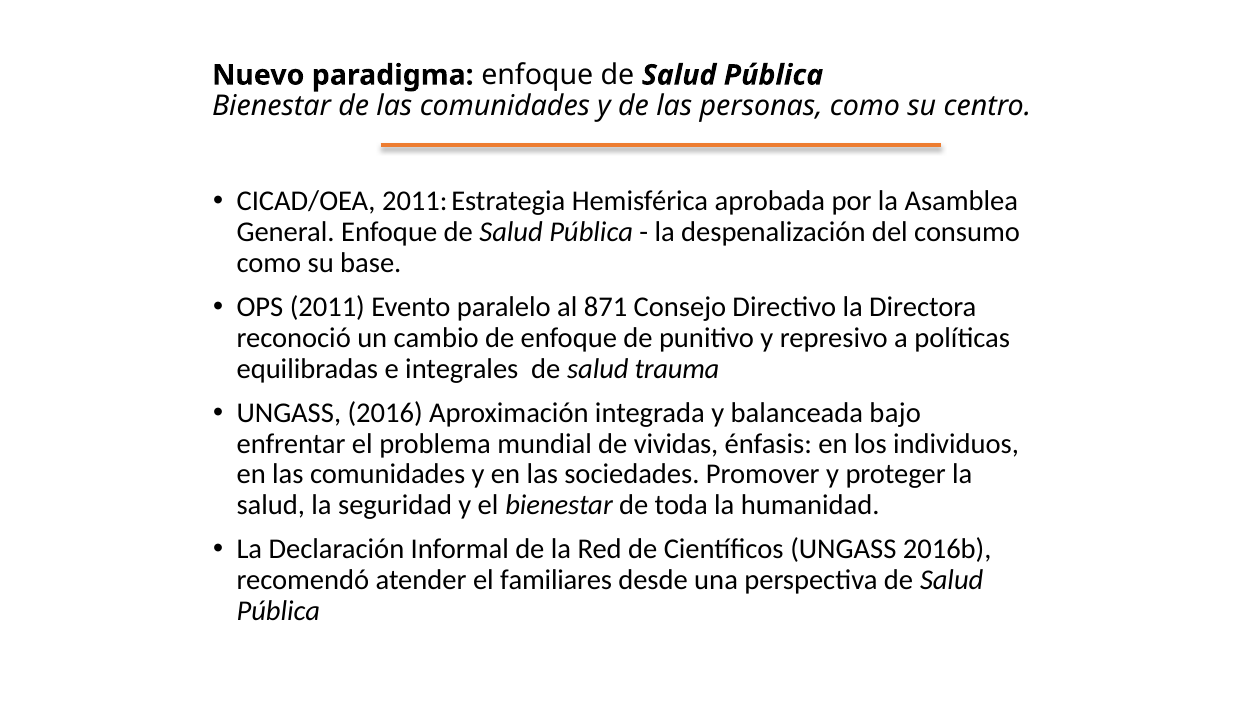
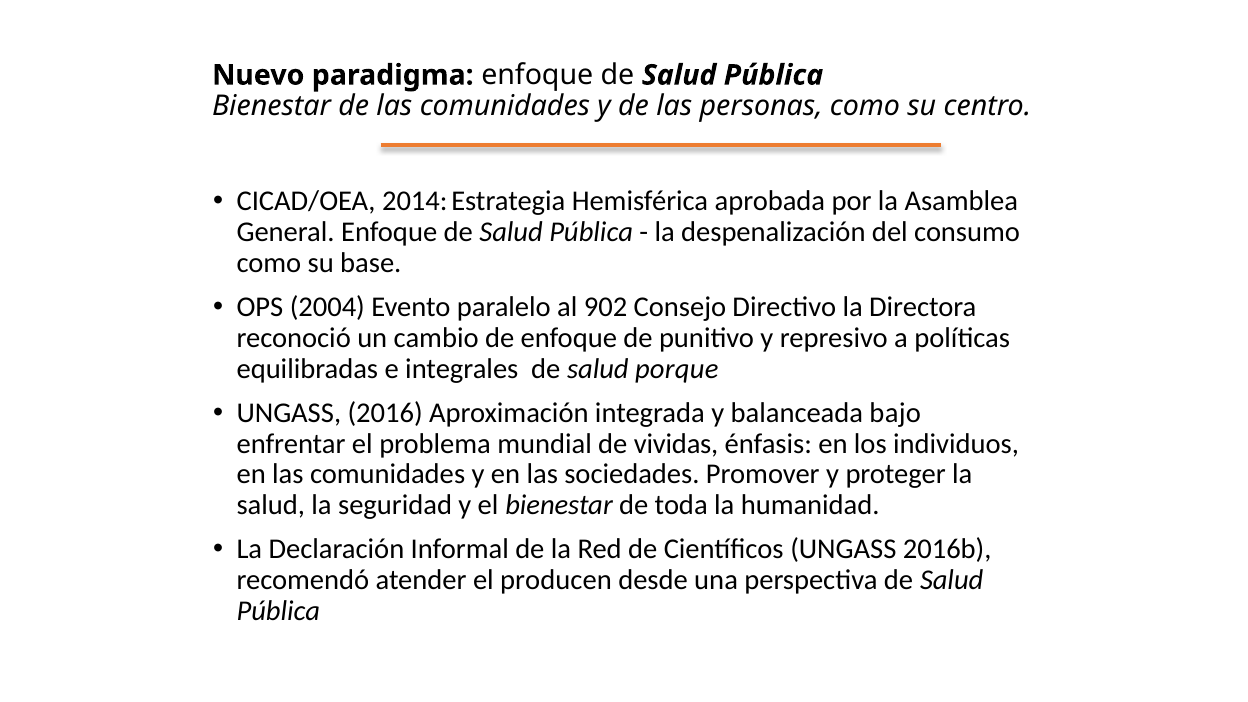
CICAD/OEA 2011: 2011 -> 2014
OPS 2011: 2011 -> 2004
871: 871 -> 902
trauma: trauma -> porque
familiares: familiares -> producen
